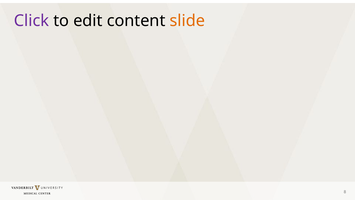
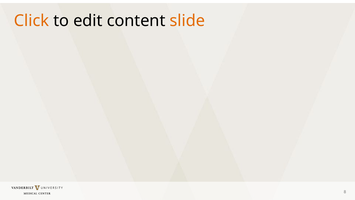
Click colour: purple -> orange
